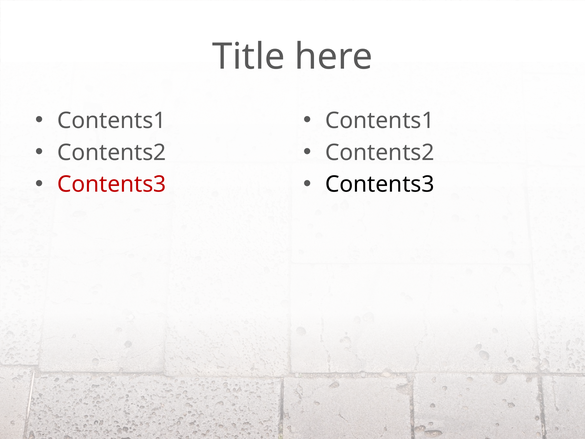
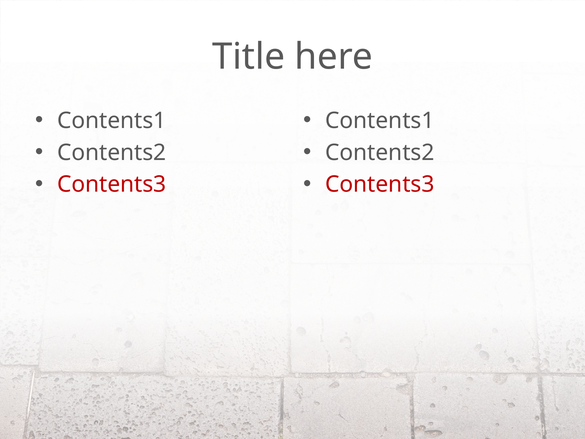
Contents3 at (380, 184) colour: black -> red
